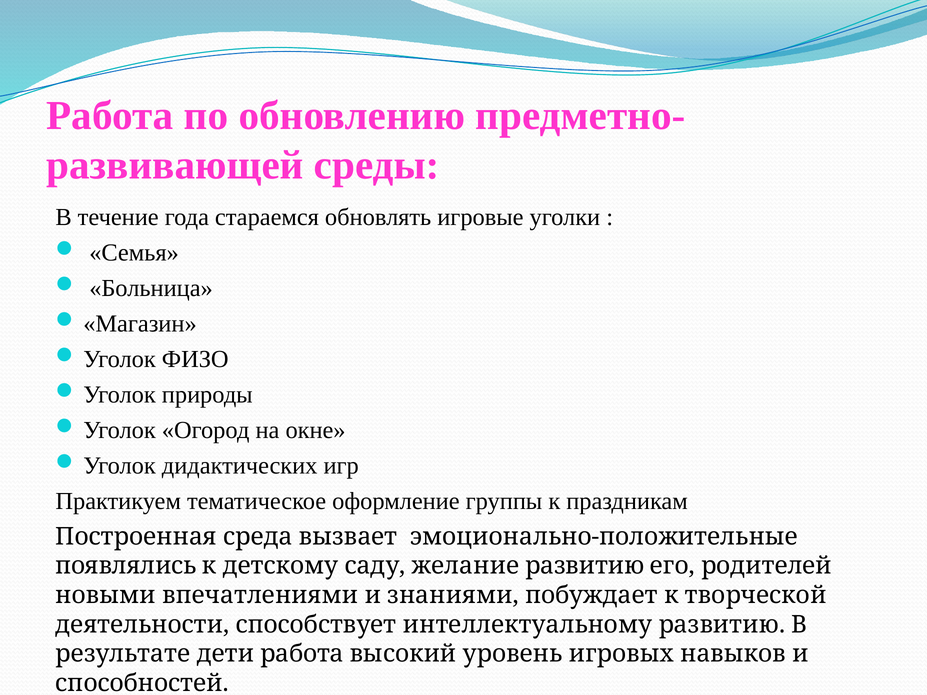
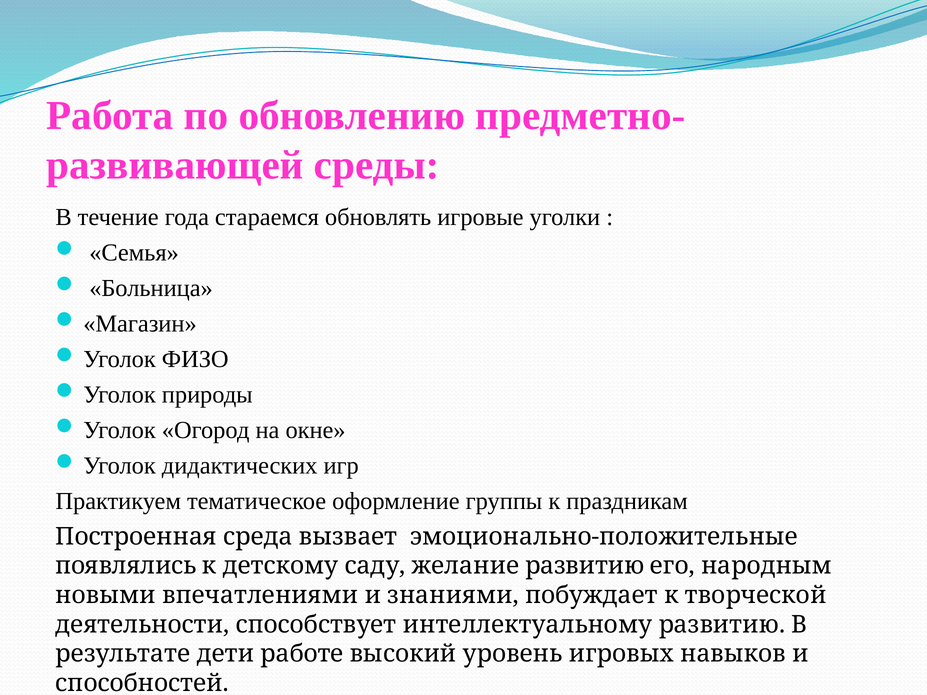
родителей: родителей -> народным
дети работа: работа -> работе
